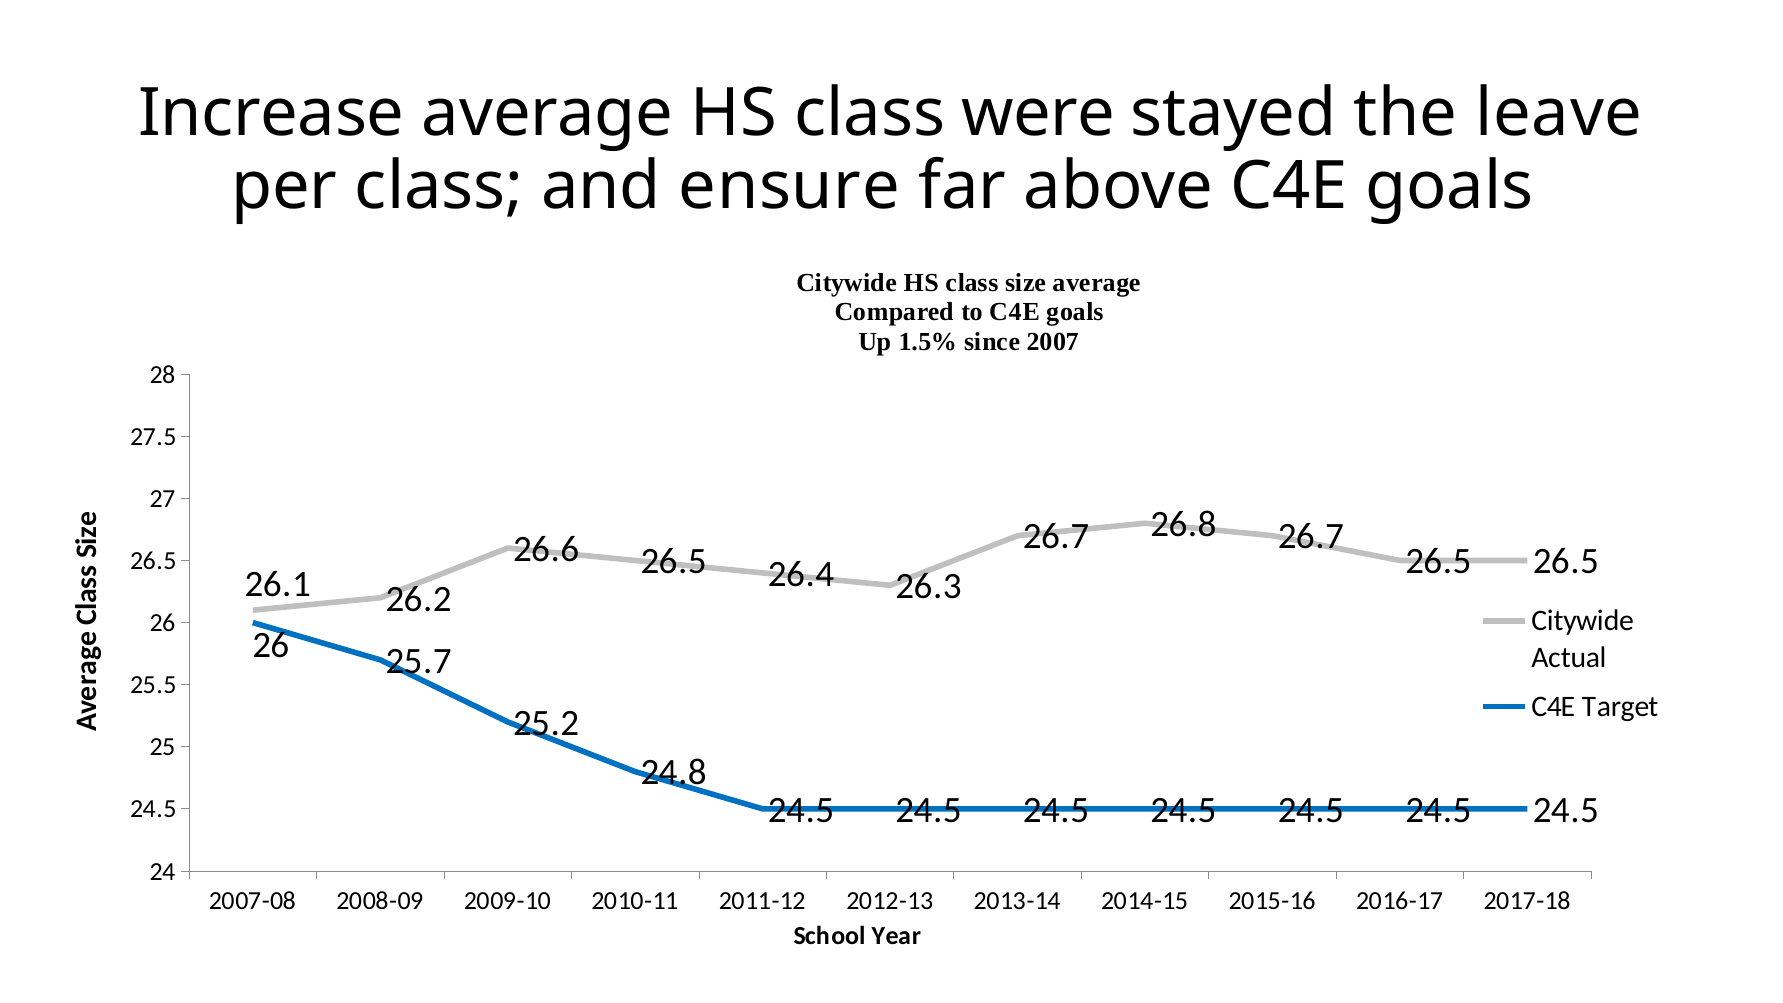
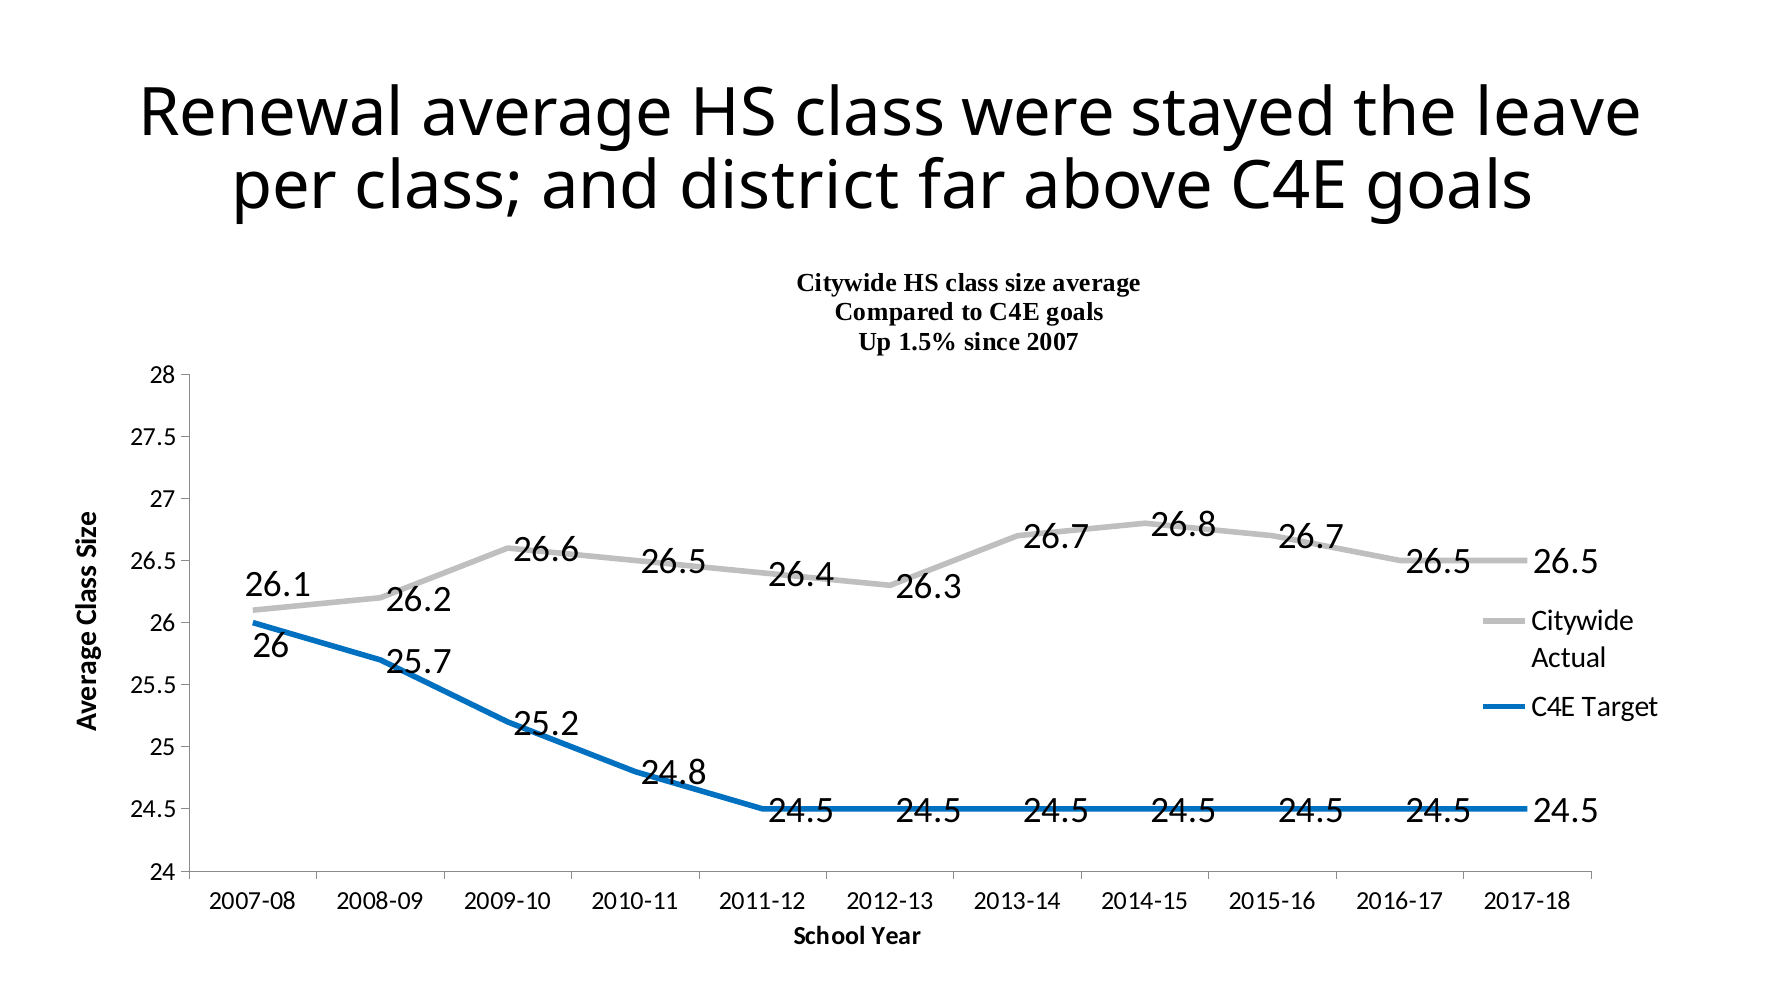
Increase: Increase -> Renewal
ensure: ensure -> district
